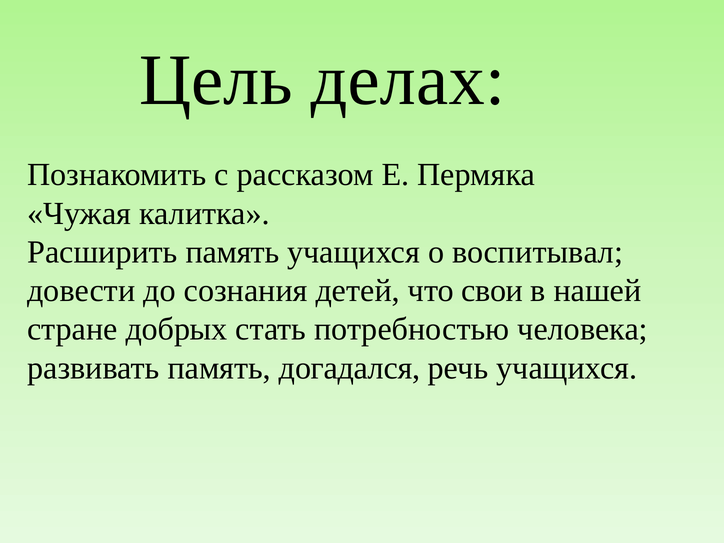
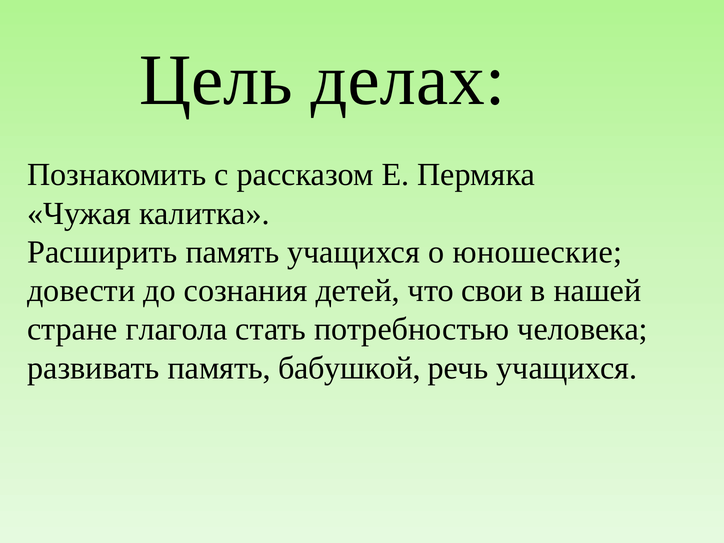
воспитывал: воспитывал -> юношеские
добрых: добрых -> глагола
догадался: догадался -> бабушкой
